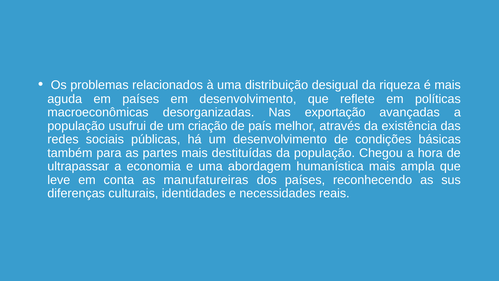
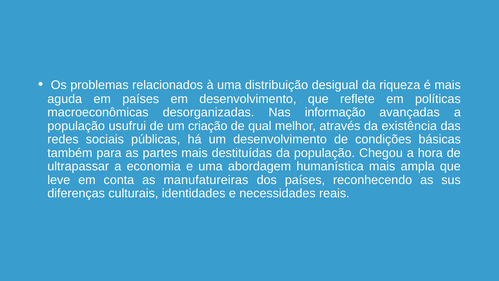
exportação: exportação -> informação
país: país -> qual
